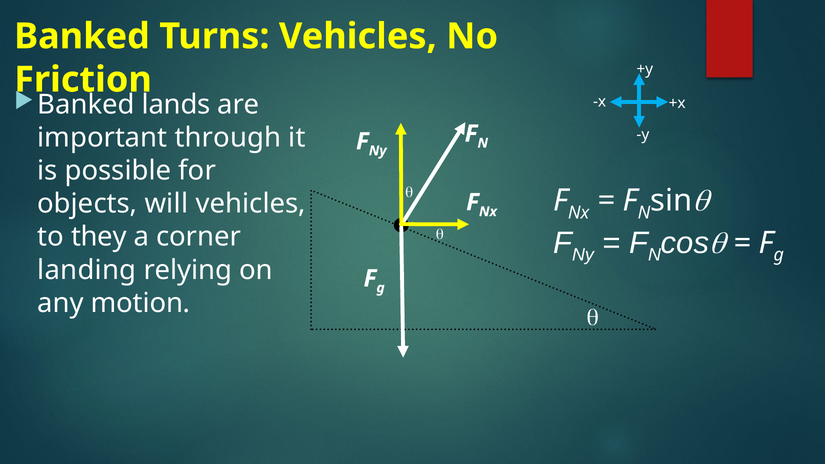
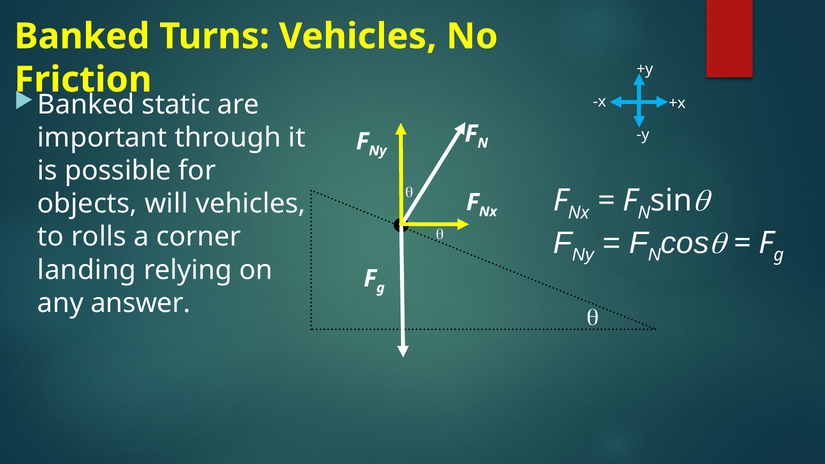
lands: lands -> static
they: they -> rolls
motion: motion -> answer
